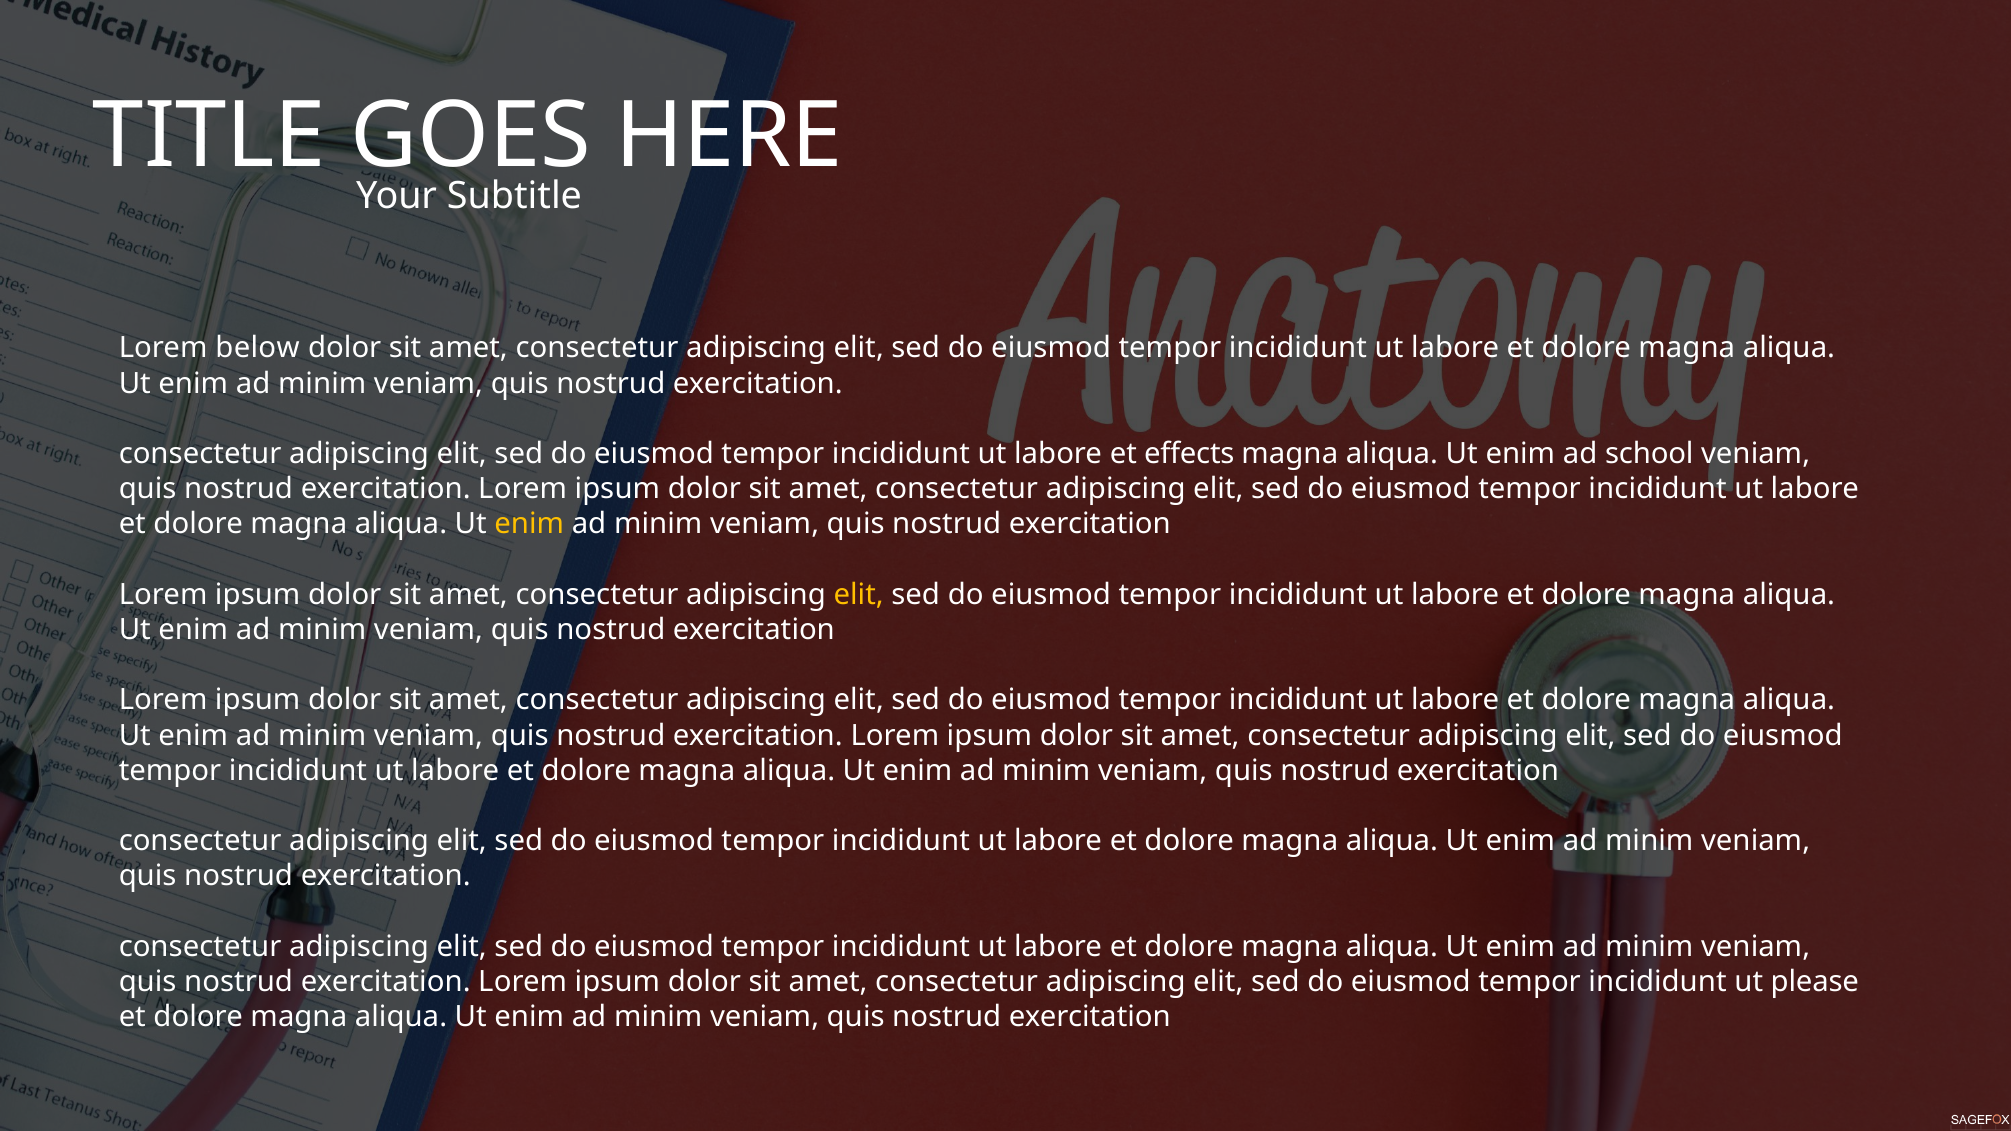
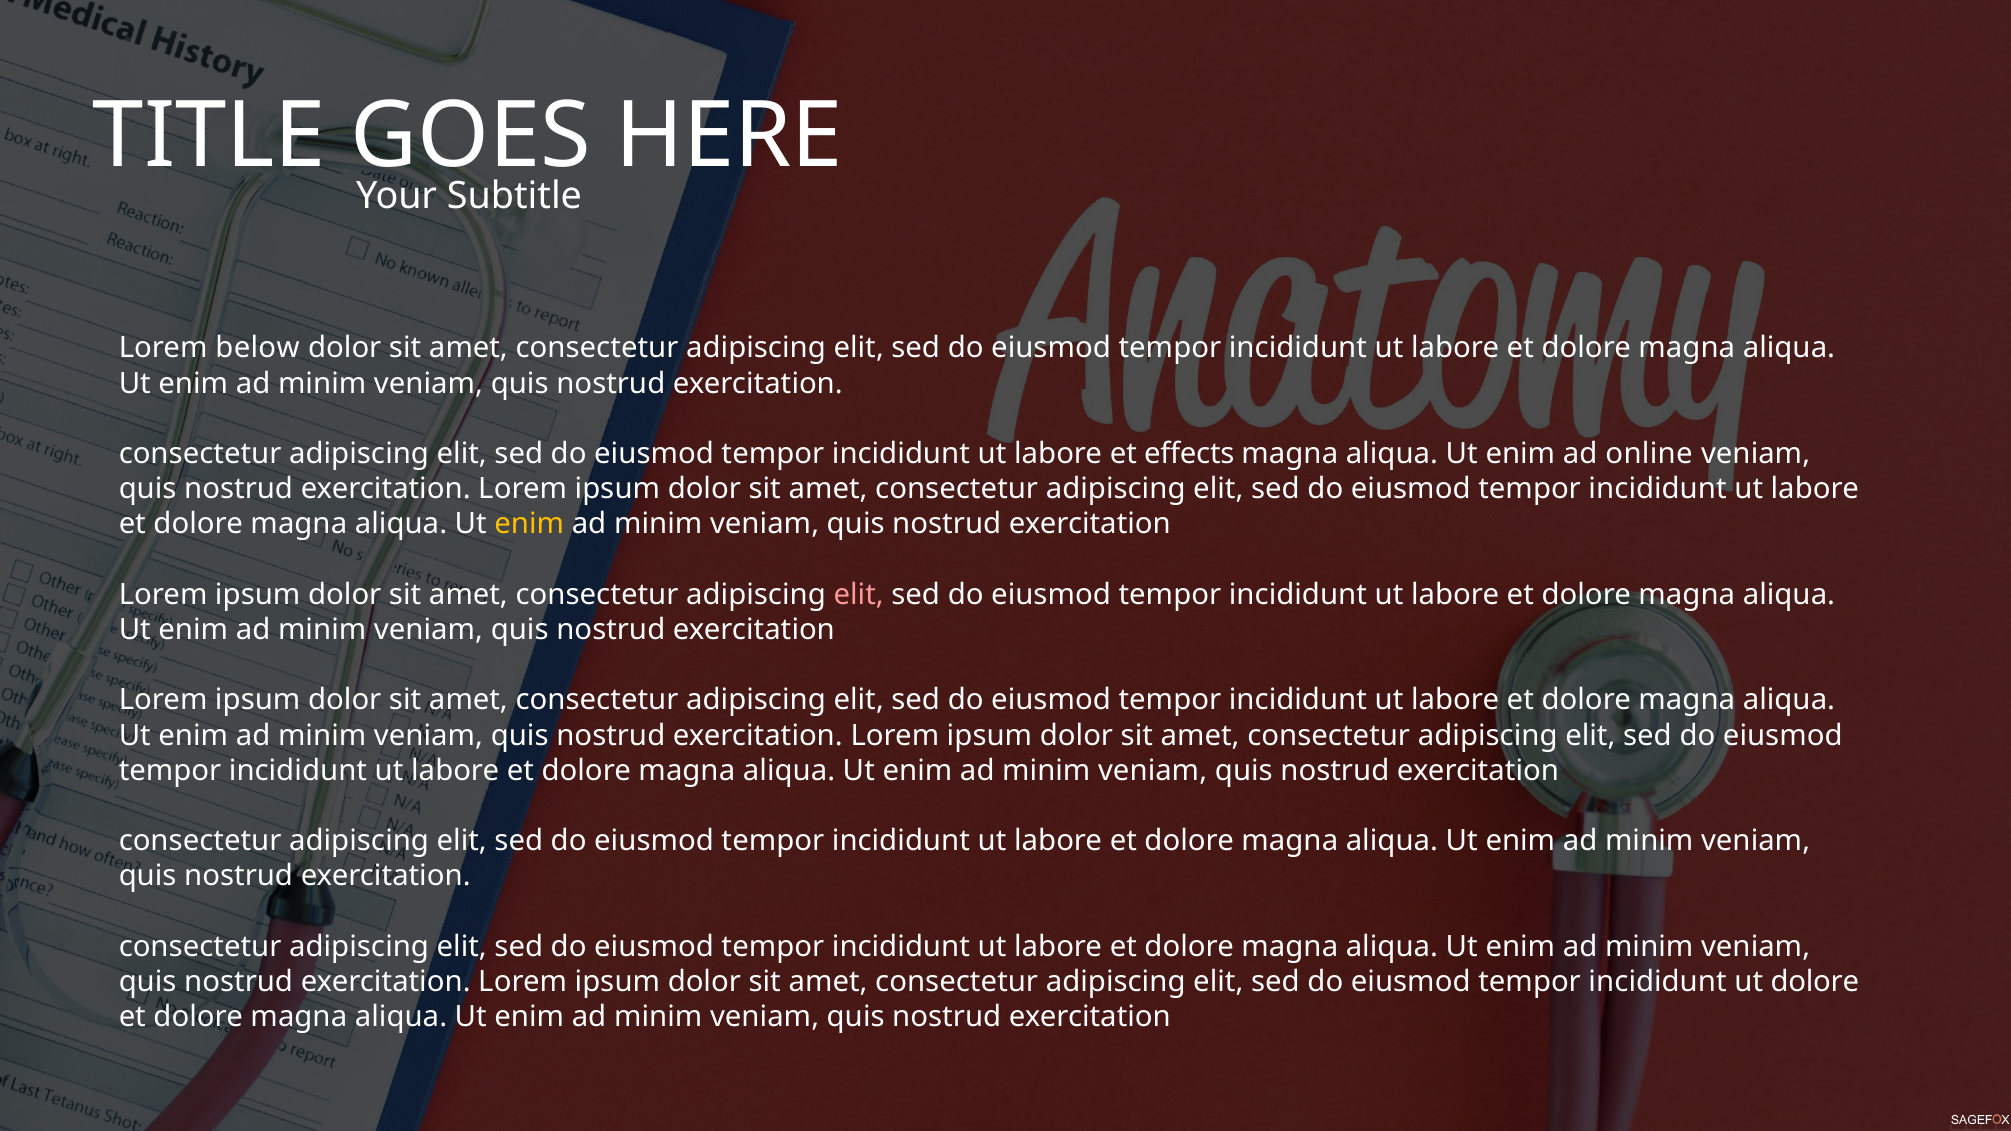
school: school -> online
elit at (859, 595) colour: yellow -> pink
ut please: please -> dolore
